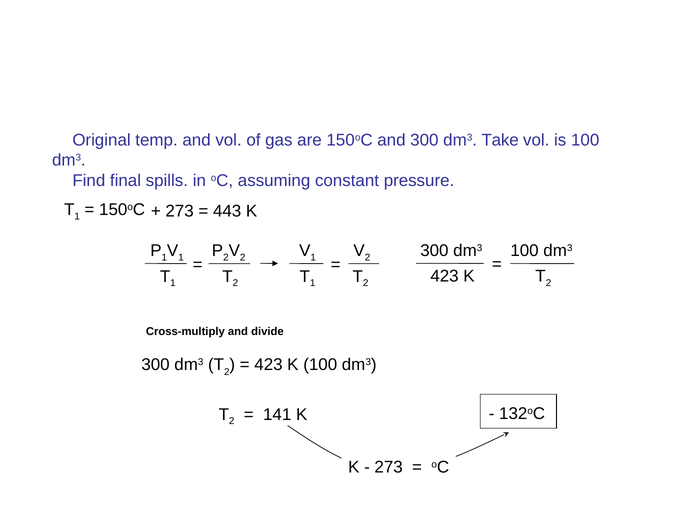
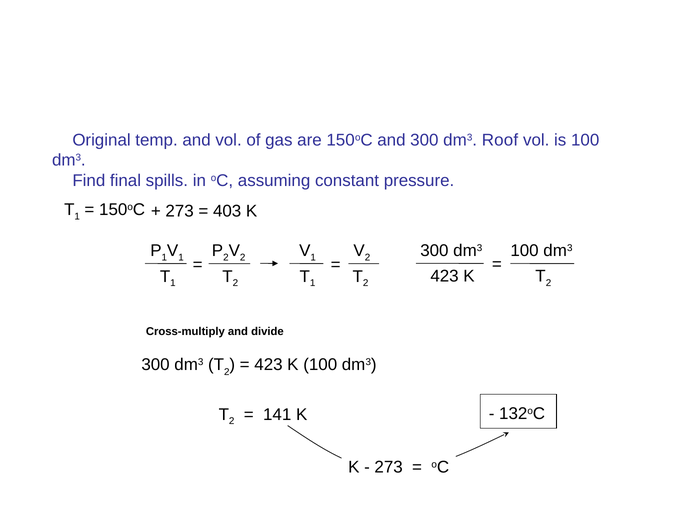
Take: Take -> Roof
443: 443 -> 403
